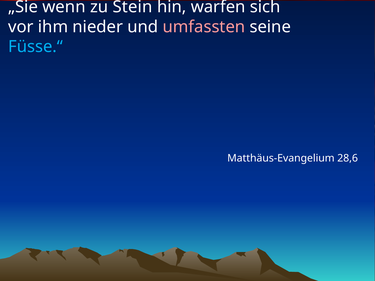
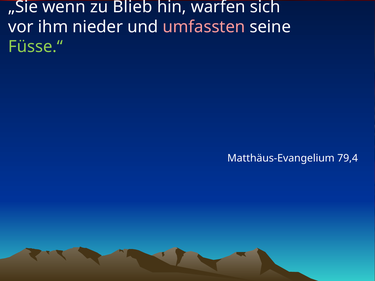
Stein: Stein -> Blieb
Füsse.“ colour: light blue -> light green
28,6: 28,6 -> 79,4
